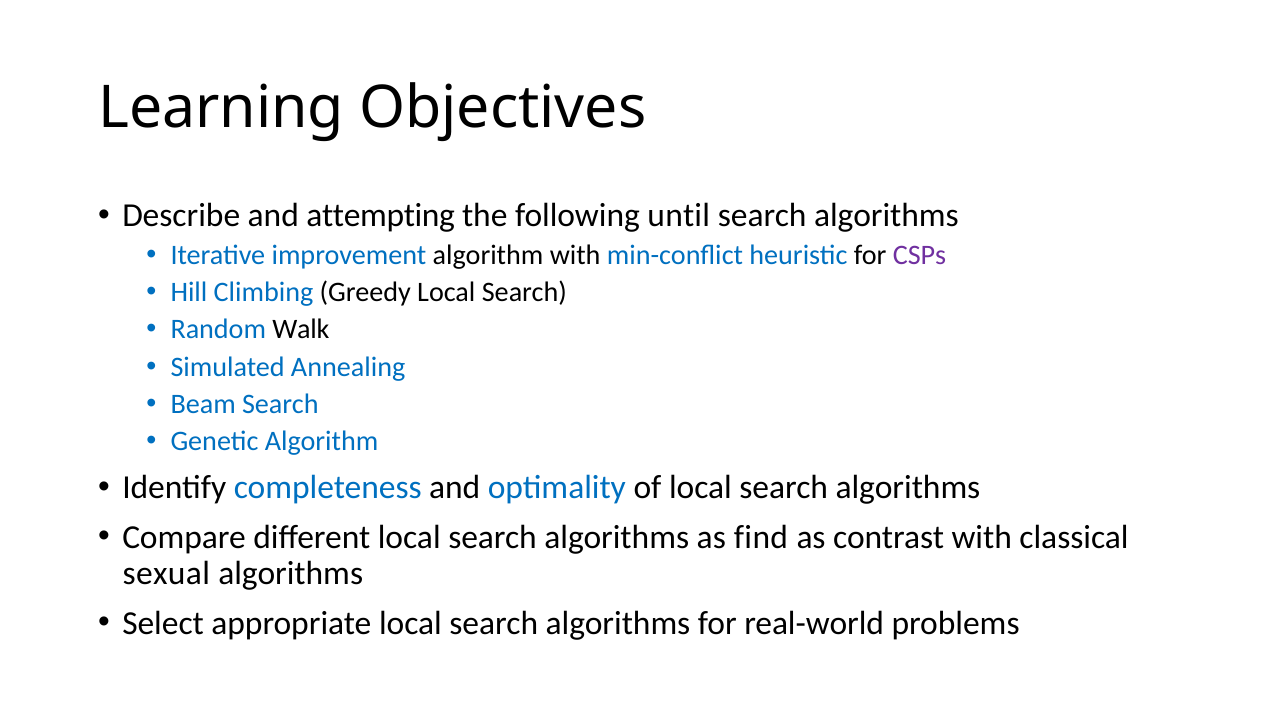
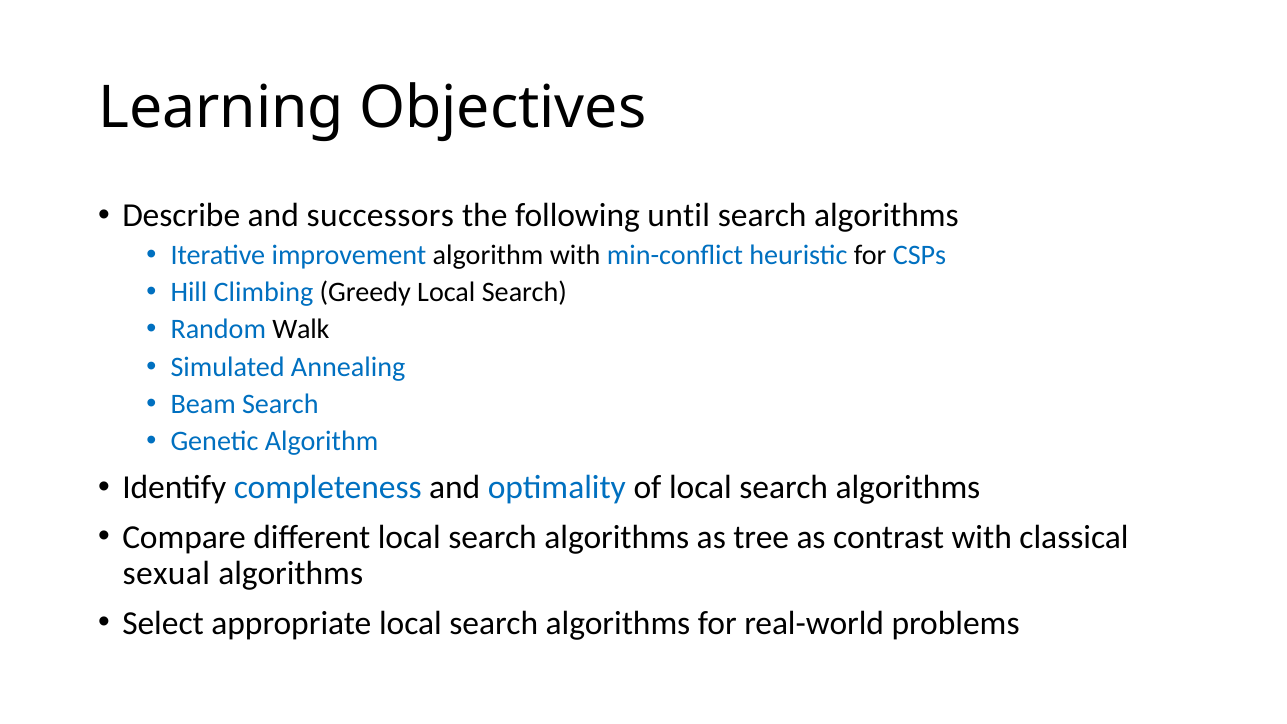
attempting: attempting -> successors
CSPs colour: purple -> blue
find: find -> tree
